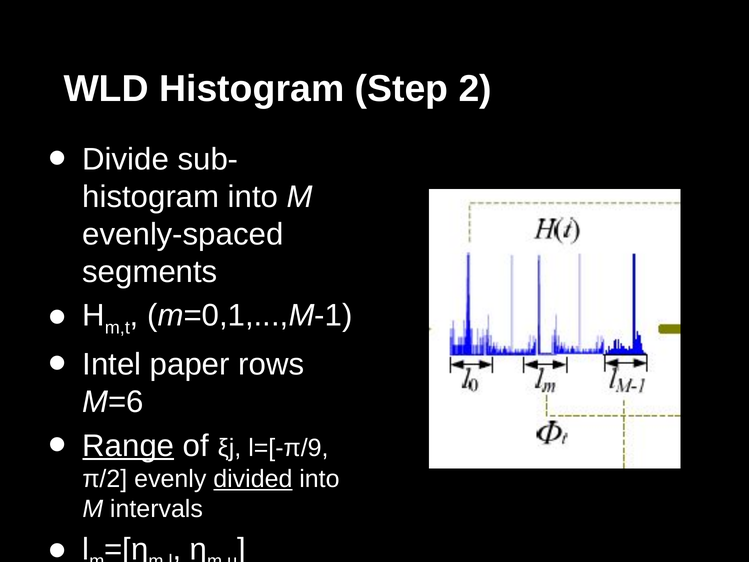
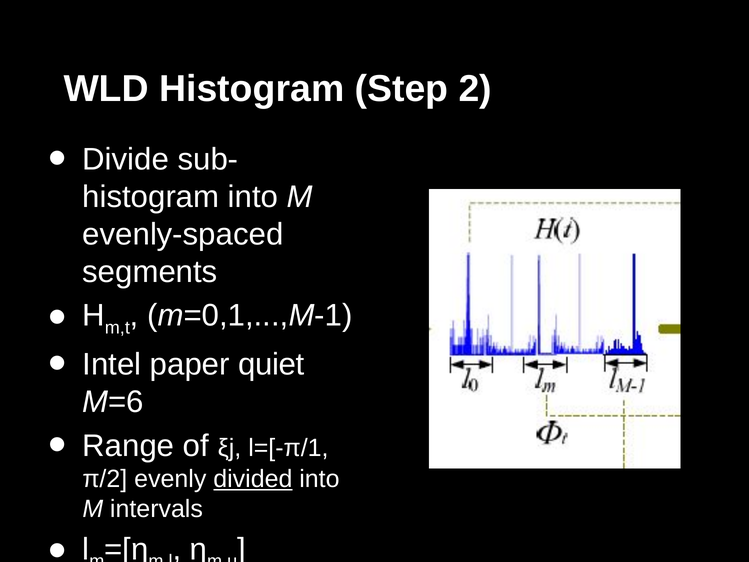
rows: rows -> quiet
Range underline: present -> none
l=[-π/9: l=[-π/9 -> l=[-π/1
